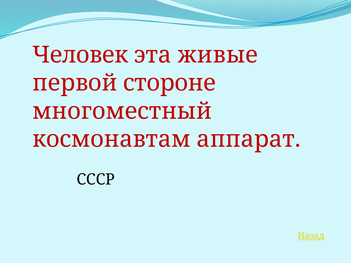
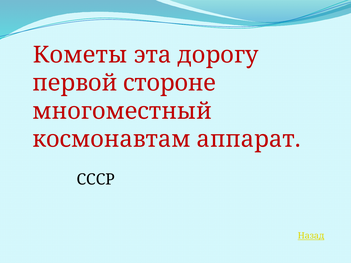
Человек: Человек -> Кометы
живые: живые -> дорогу
